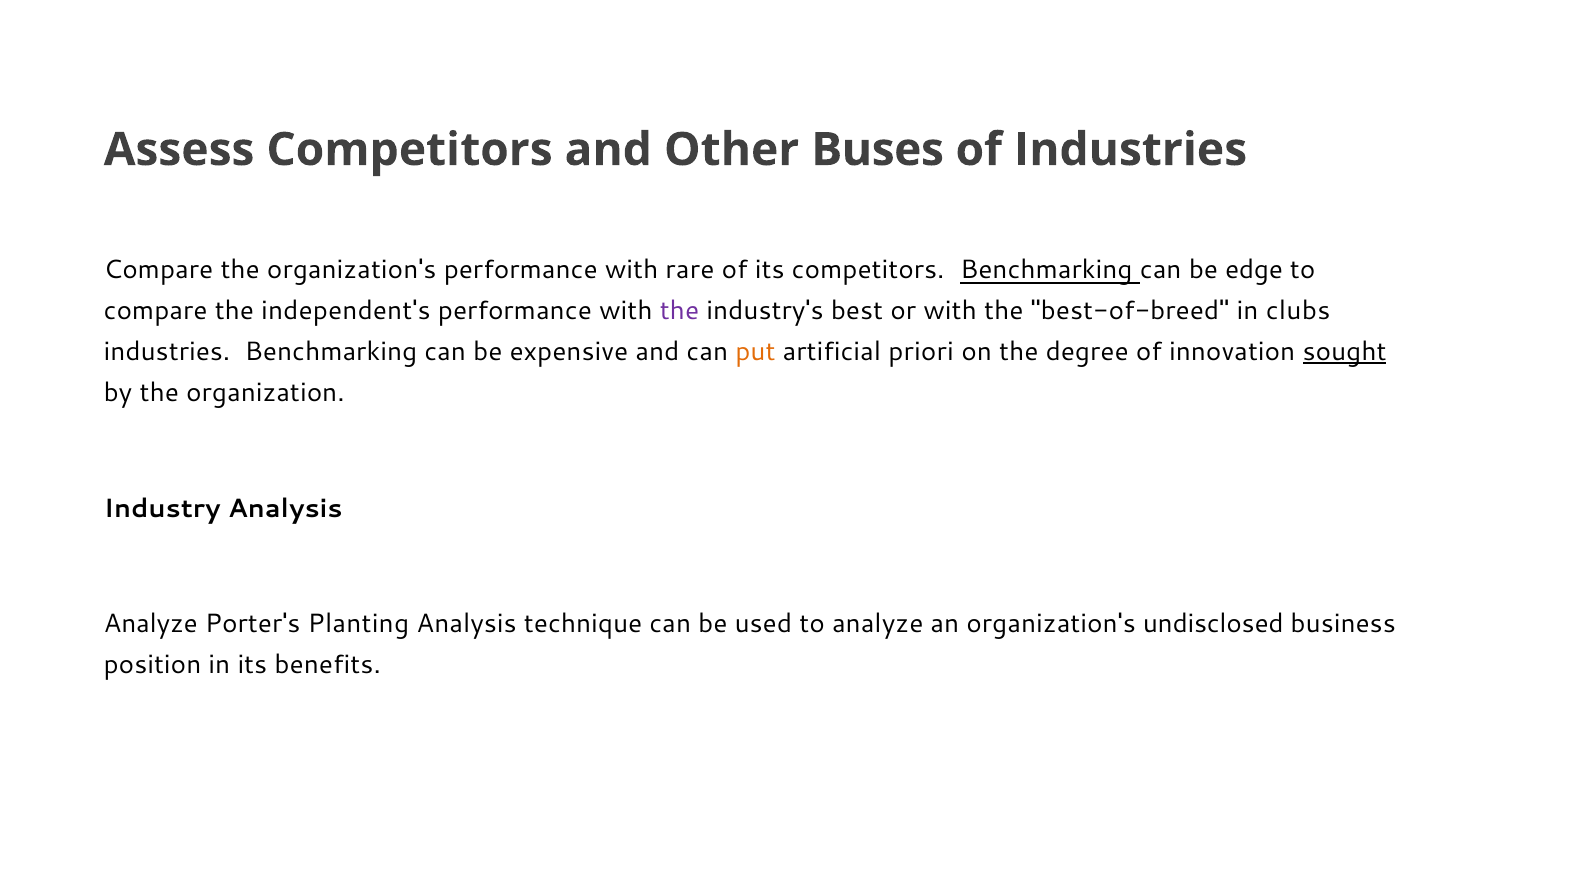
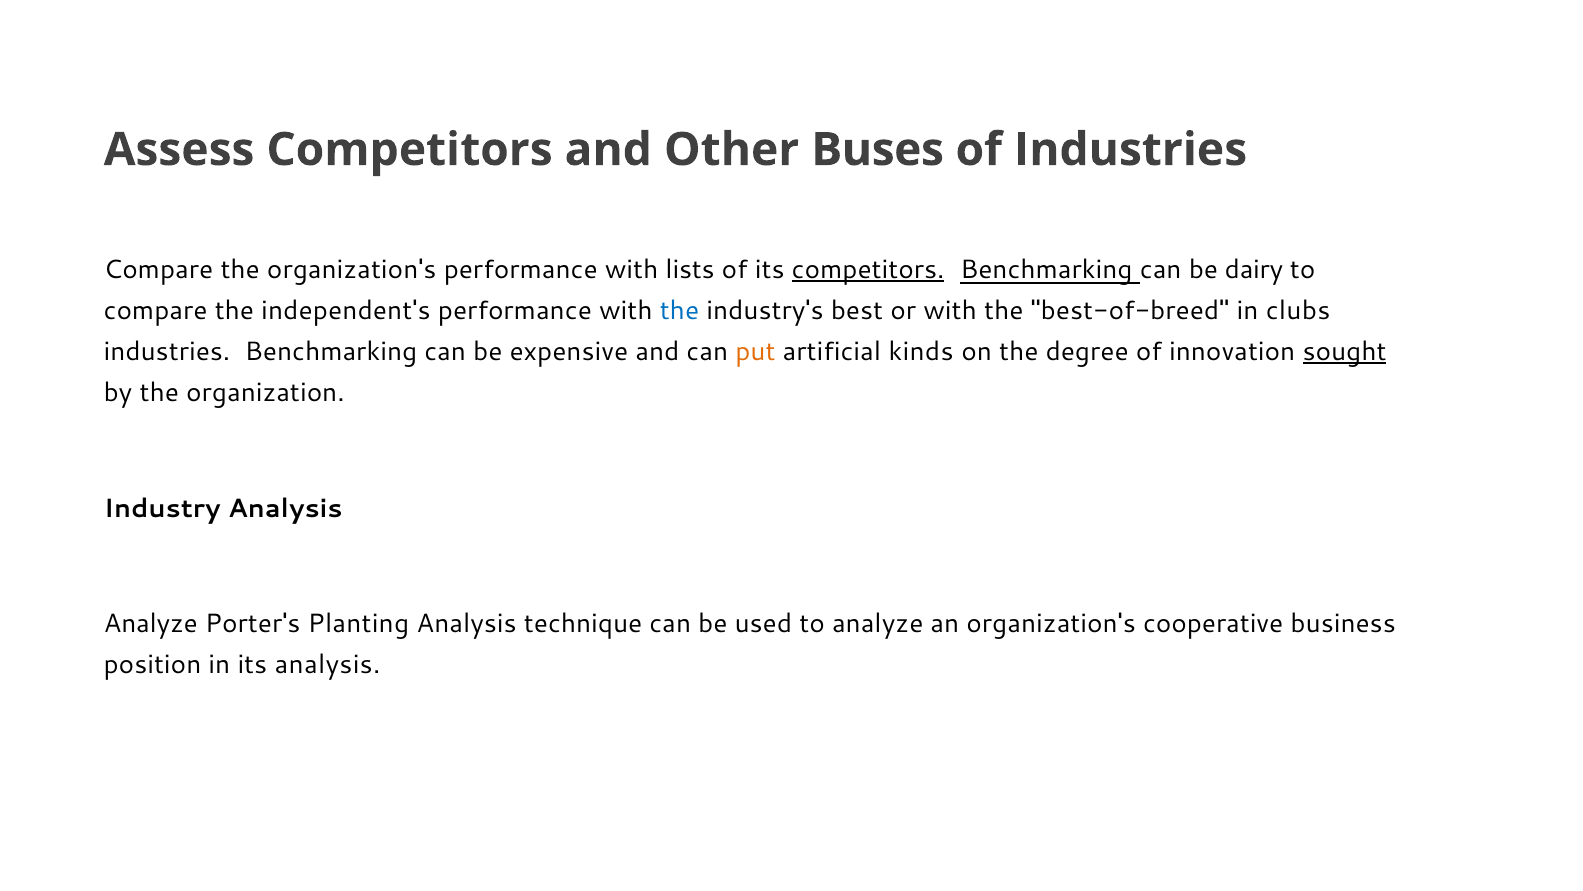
rare: rare -> lists
competitors at (868, 269) underline: none -> present
edge: edge -> dairy
the at (680, 311) colour: purple -> blue
priori: priori -> kinds
undisclosed: undisclosed -> cooperative
its benefits: benefits -> analysis
